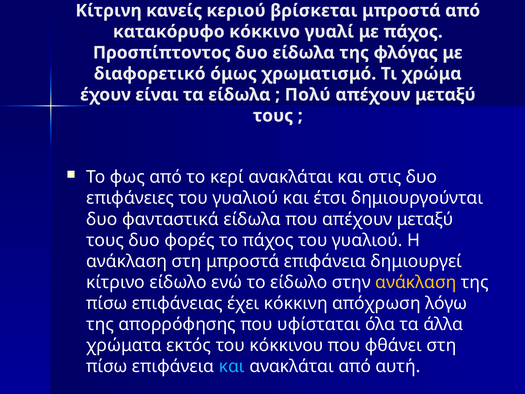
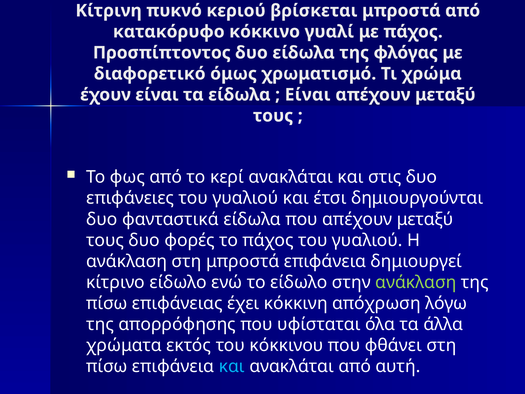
κανείς: κανείς -> πυκνό
Πολύ at (308, 95): Πολύ -> Είναι
ανάκλαση at (416, 282) colour: yellow -> light green
